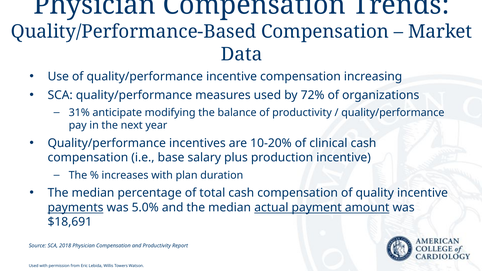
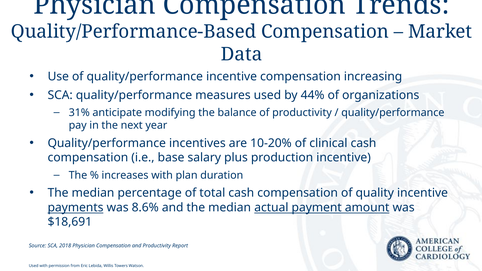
72%: 72% -> 44%
5.0%: 5.0% -> 8.6%
